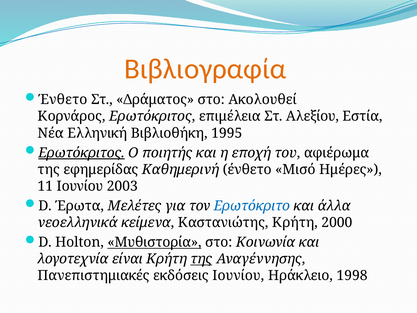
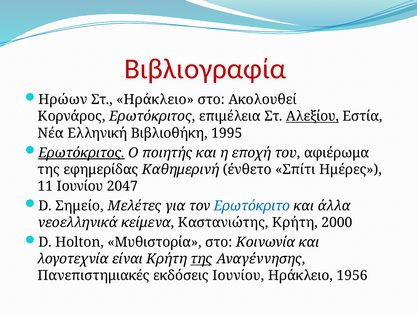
Βιβλιογραφία colour: orange -> red
Ένθετο at (63, 100): Ένθετο -> Ηρώων
Στ Δράματος: Δράματος -> Ηράκλειο
Αλεξίου underline: none -> present
Μισό: Μισό -> Σπίτι
2003: 2003 -> 2047
Έρωτα: Έρωτα -> Σημείο
Μυθιστορία underline: present -> none
1998: 1998 -> 1956
